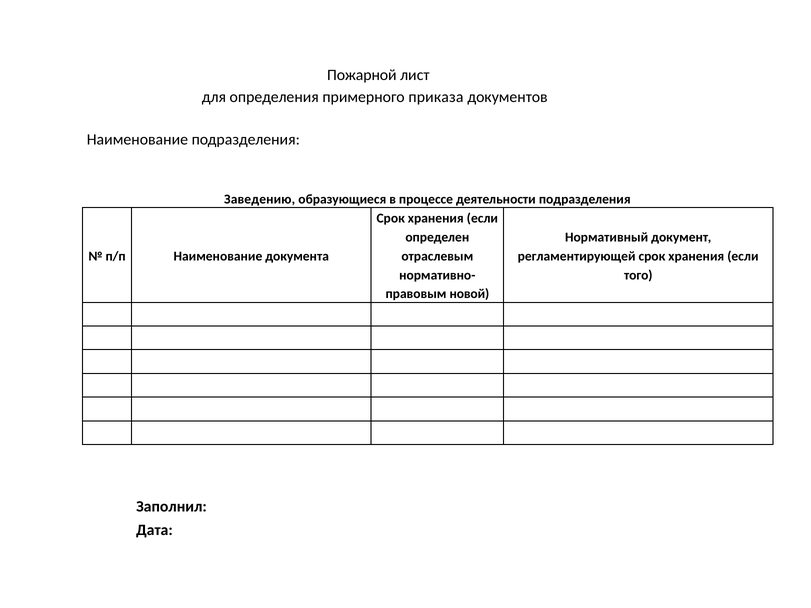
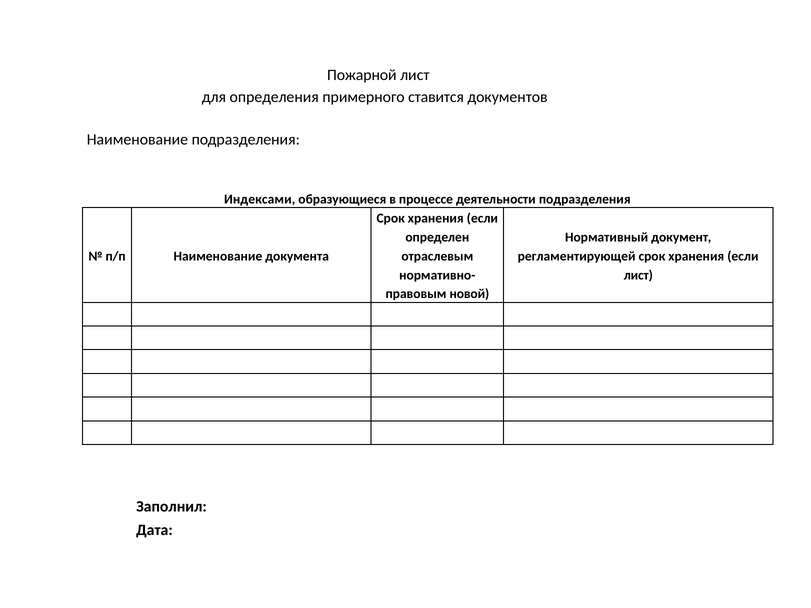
приказа: приказа -> ставится
Заведению: Заведению -> Индексами
того at (638, 275): того -> лист
